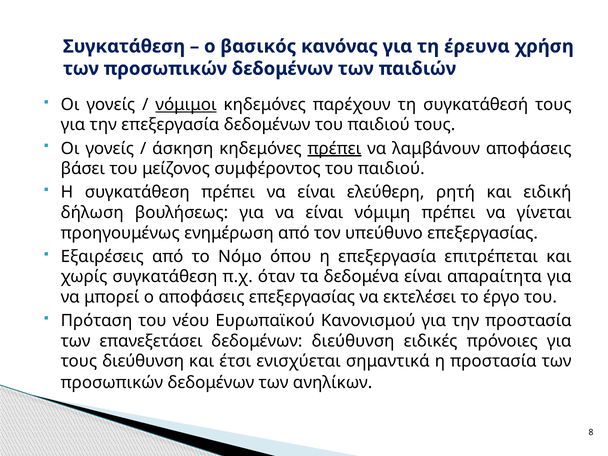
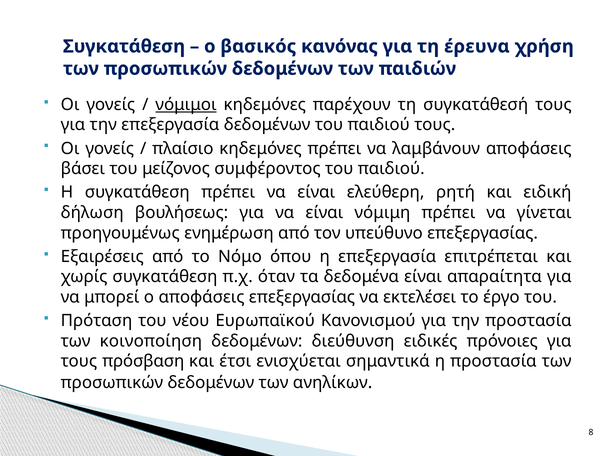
άσκηση: άσκηση -> πλαίσιο
πρέπει at (334, 148) underline: present -> none
επανεξετάσει: επανεξετάσει -> κοινοποίηση
τους διεύθυνση: διεύθυνση -> πρόσβαση
